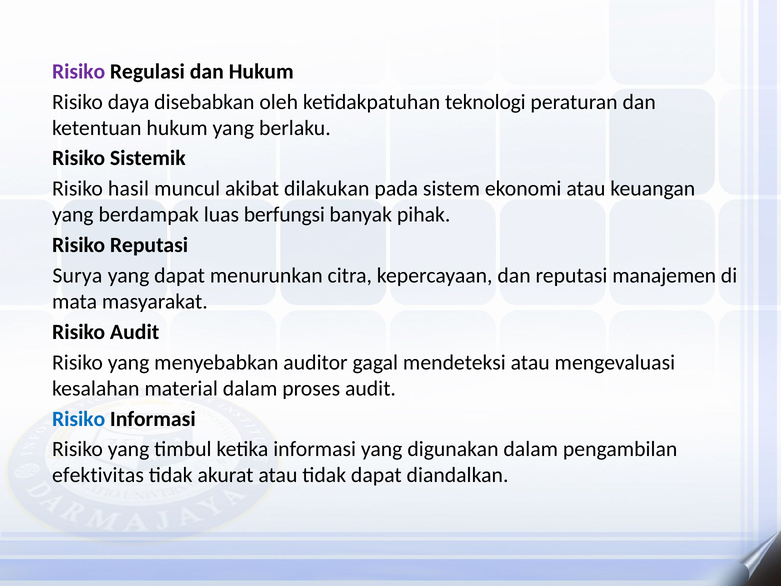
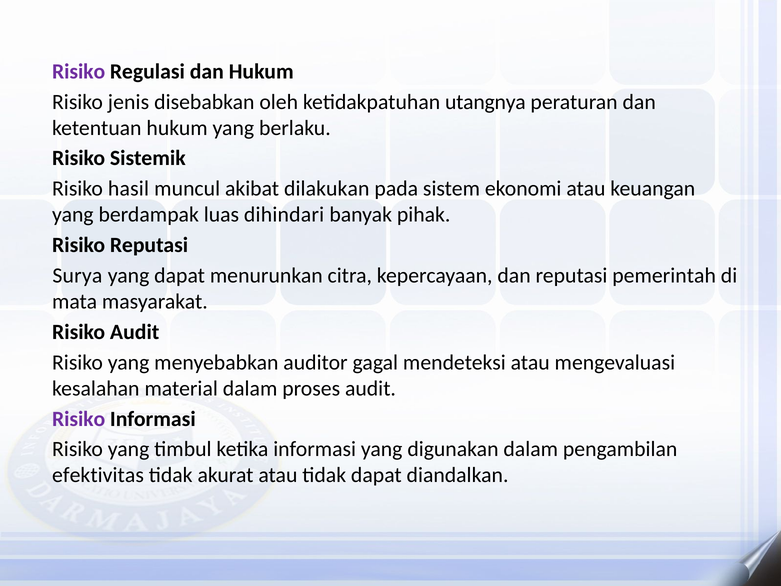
daya: daya -> jenis
teknologi: teknologi -> utangnya
berfungsi: berfungsi -> dihindari
manajemen: manajemen -> pemerintah
Risiko at (79, 419) colour: blue -> purple
